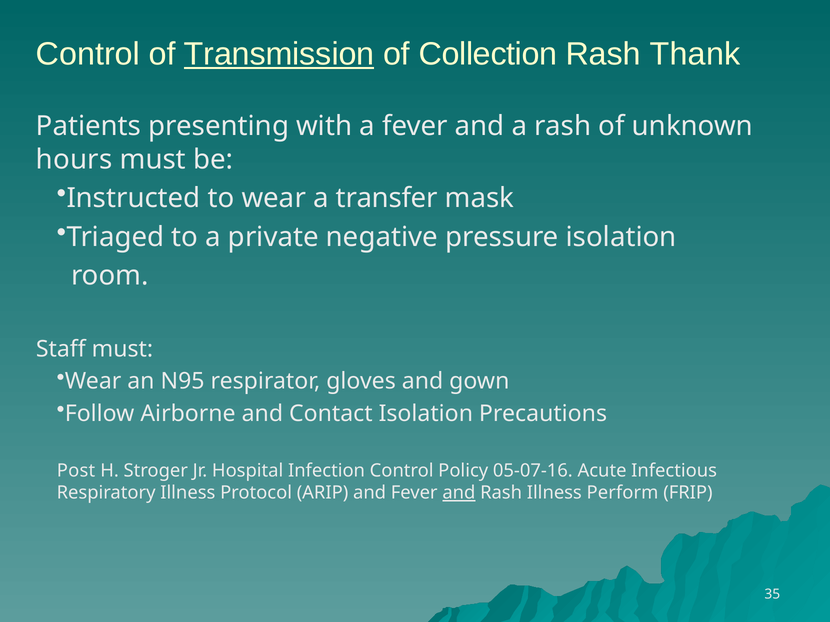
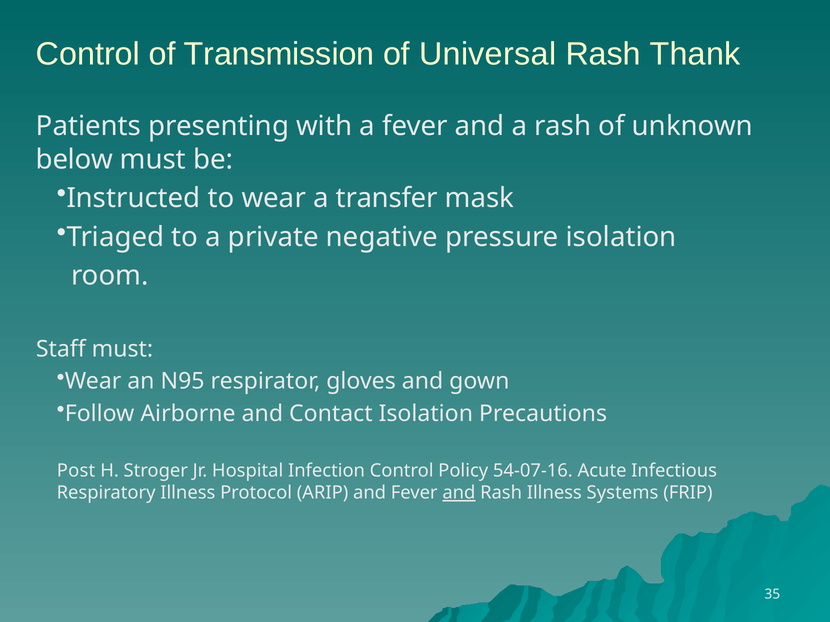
Transmission underline: present -> none
Collection: Collection -> Universal
hours: hours -> below
05-07-16: 05-07-16 -> 54-07-16
Perform: Perform -> Systems
